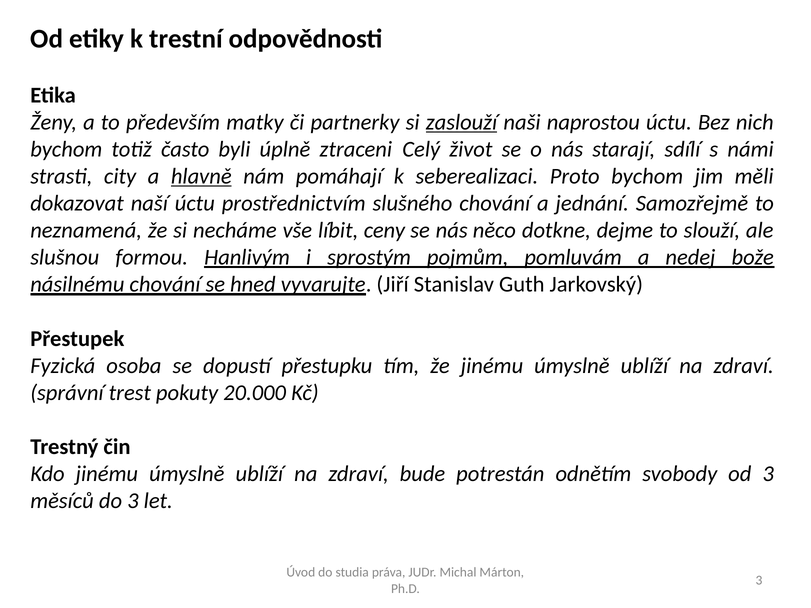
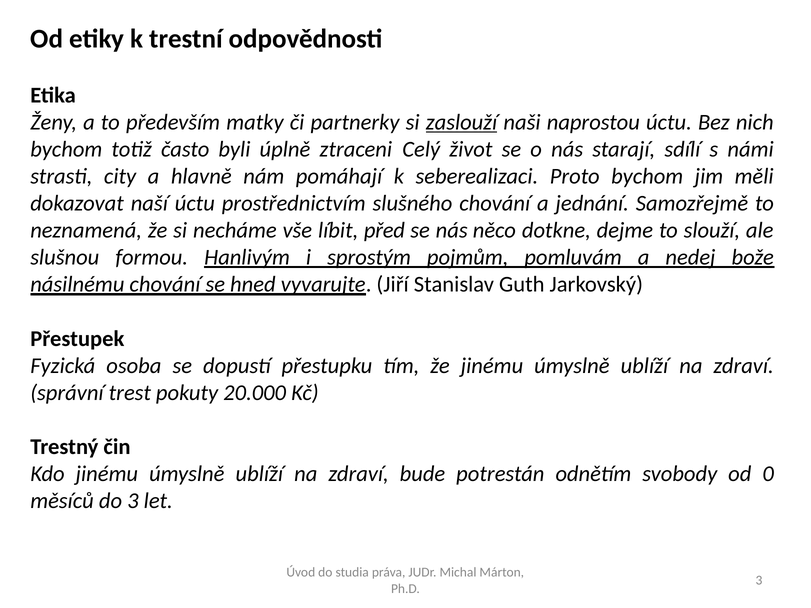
hlavně underline: present -> none
ceny: ceny -> před
od 3: 3 -> 0
